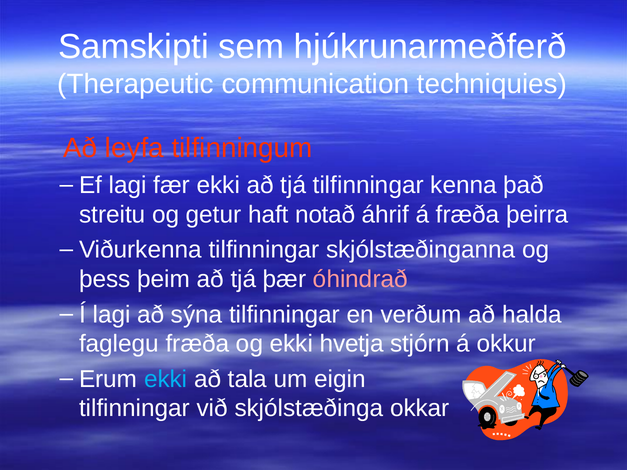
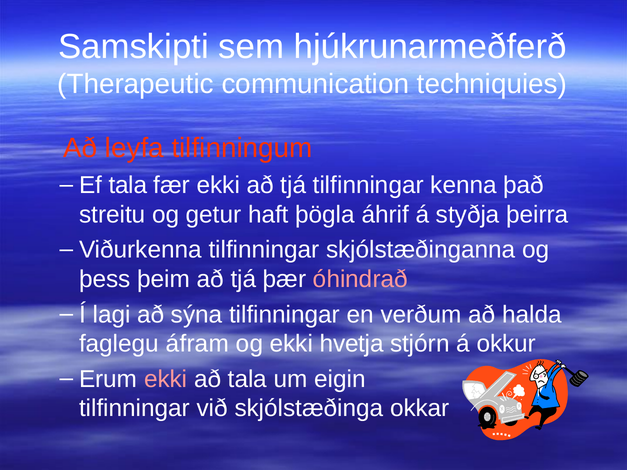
Ef lagi: lagi -> tala
notað: notað -> þögla
á fræða: fræða -> styðja
faglegu fræða: fræða -> áfram
ekki at (166, 379) colour: light blue -> pink
